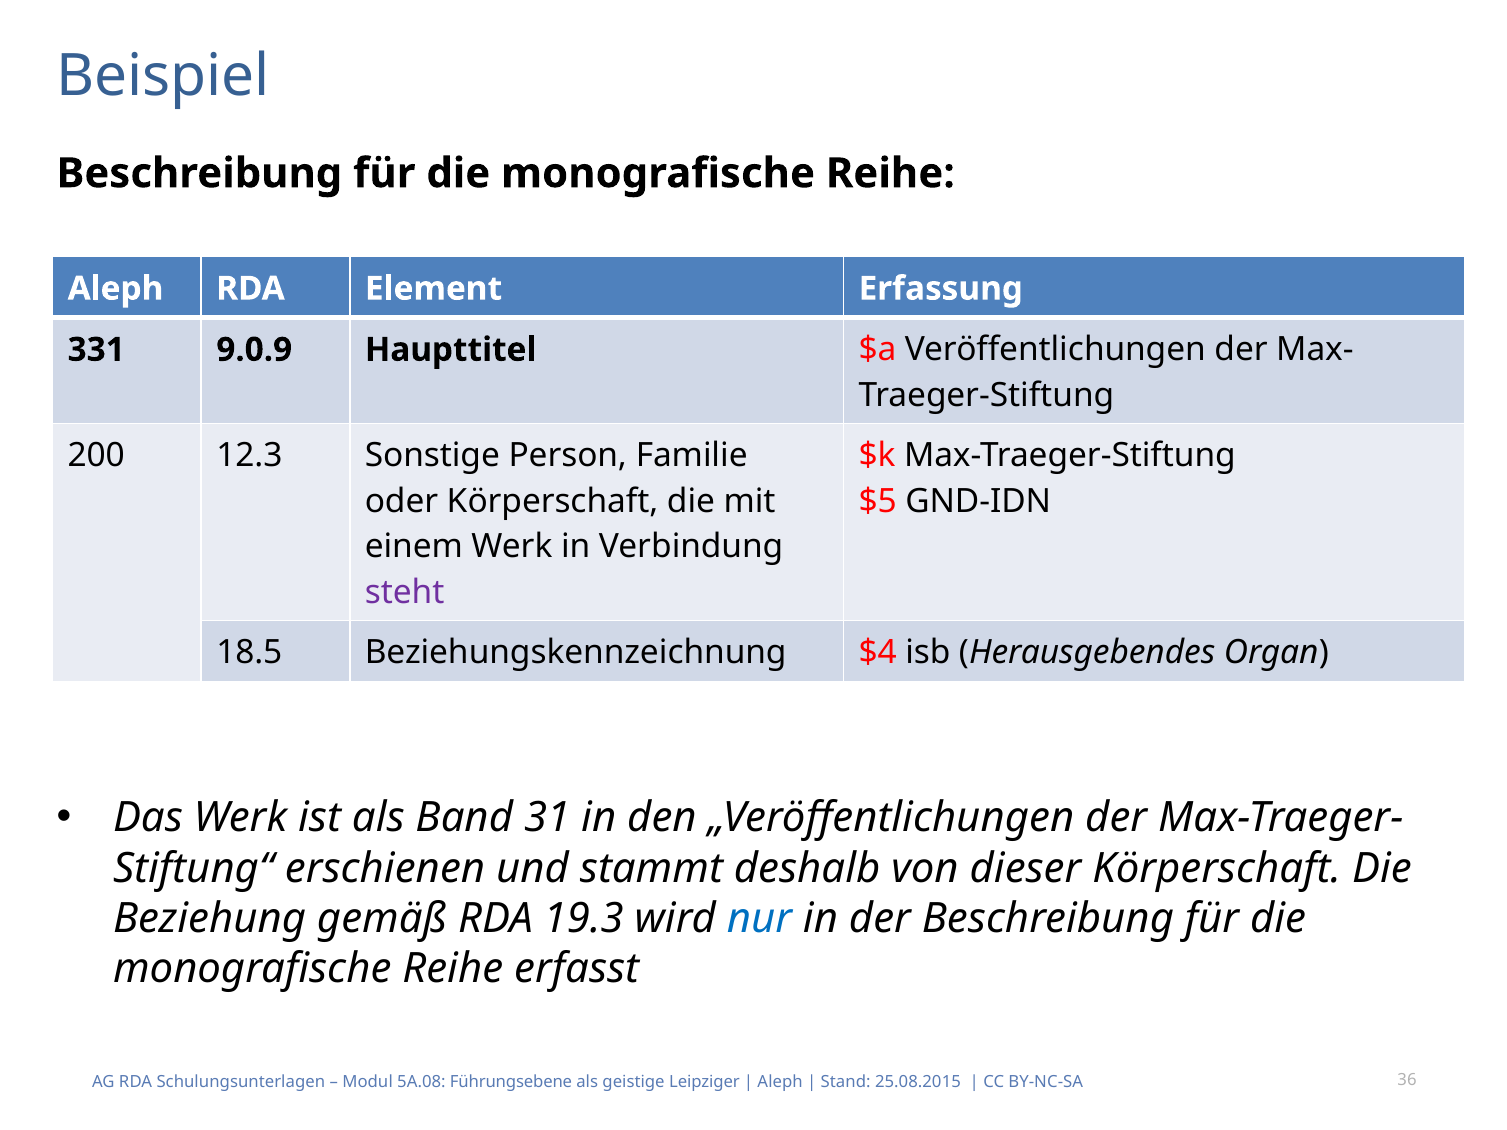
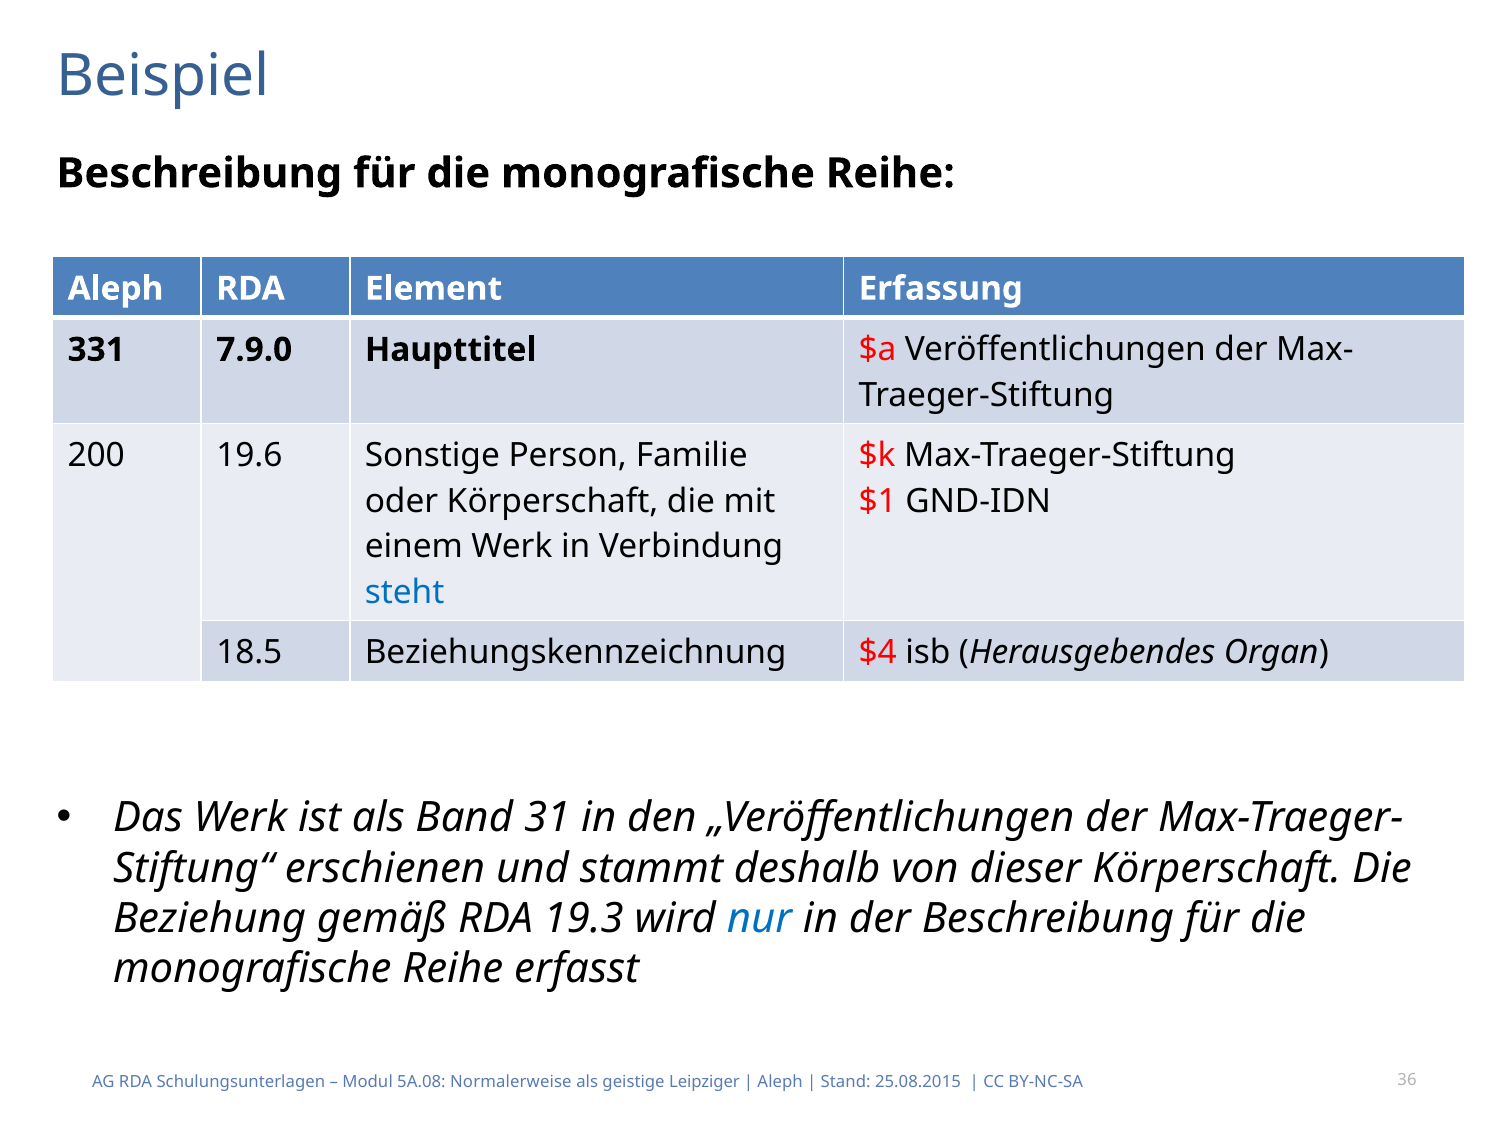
9.0.9: 9.0.9 -> 7.9.0
12.3: 12.3 -> 19.6
$5: $5 -> $1
steht colour: purple -> blue
Führungsebene: Führungsebene -> Normalerweise
